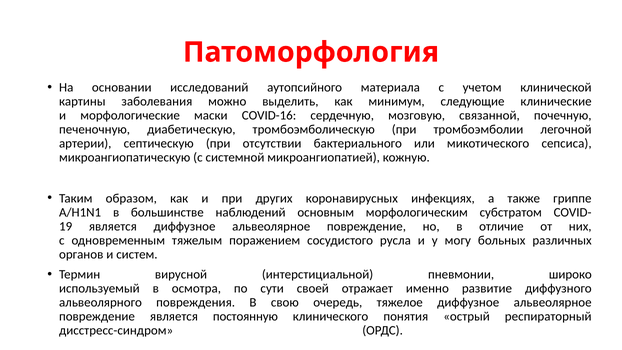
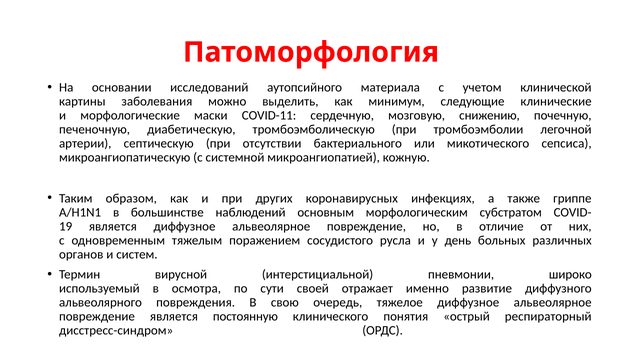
COVID-16: COVID-16 -> COVID-11
связанной: связанной -> снижению
могу: могу -> день
